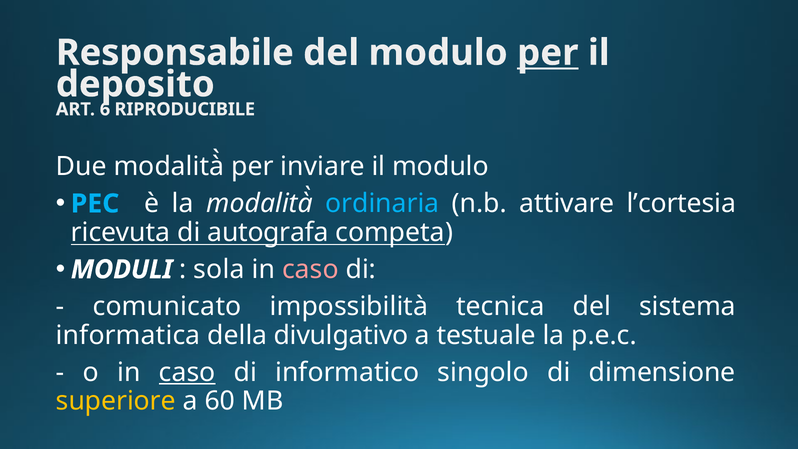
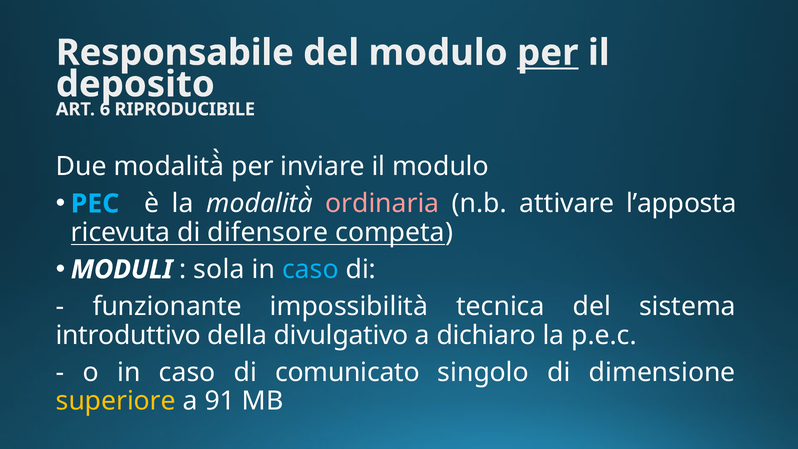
ordinaria colour: light blue -> pink
l’cortesia: l’cortesia -> l’apposta
autografa: autografa -> difensore
caso at (310, 269) colour: pink -> light blue
comunicato: comunicato -> funzionante
informatica: informatica -> introduttivo
testuale: testuale -> dichiaro
caso at (187, 372) underline: present -> none
informatico: informatico -> comunicato
60: 60 -> 91
